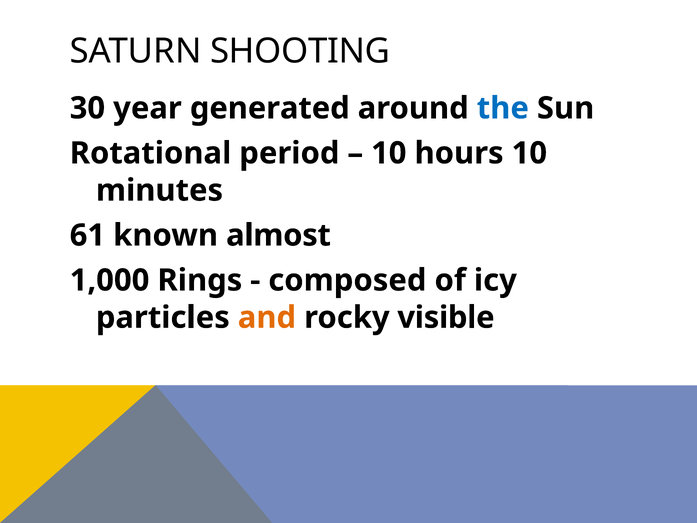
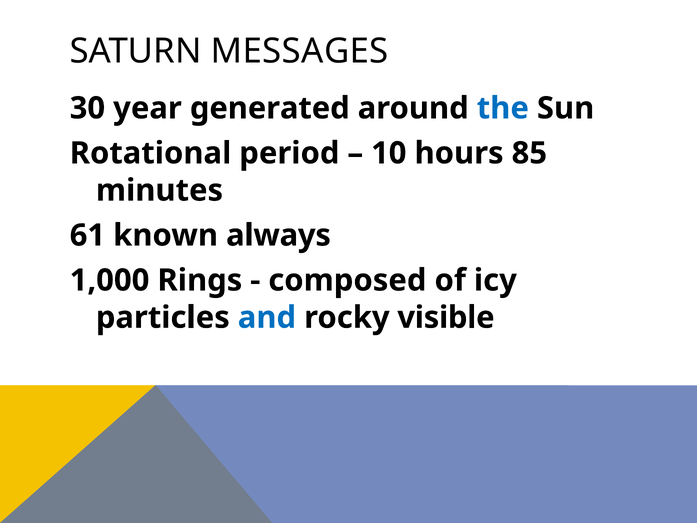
SHOOTING: SHOOTING -> MESSAGES
hours 10: 10 -> 85
almost: almost -> always
and colour: orange -> blue
